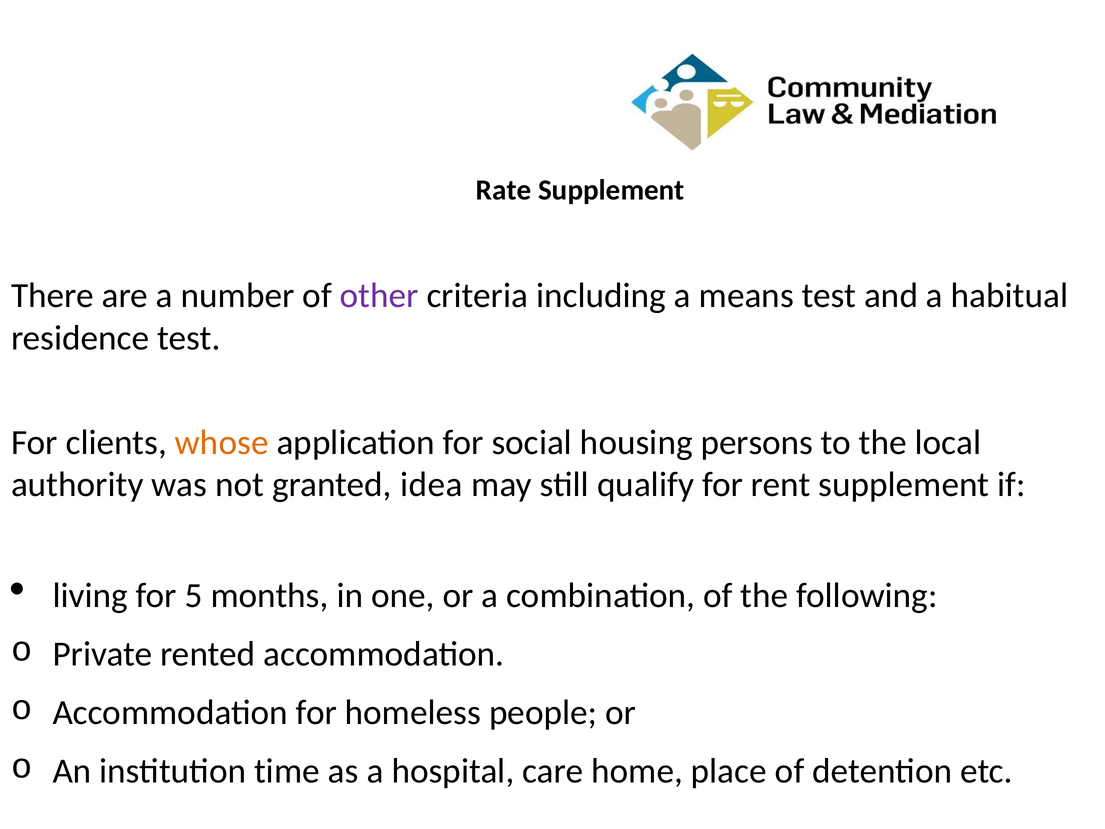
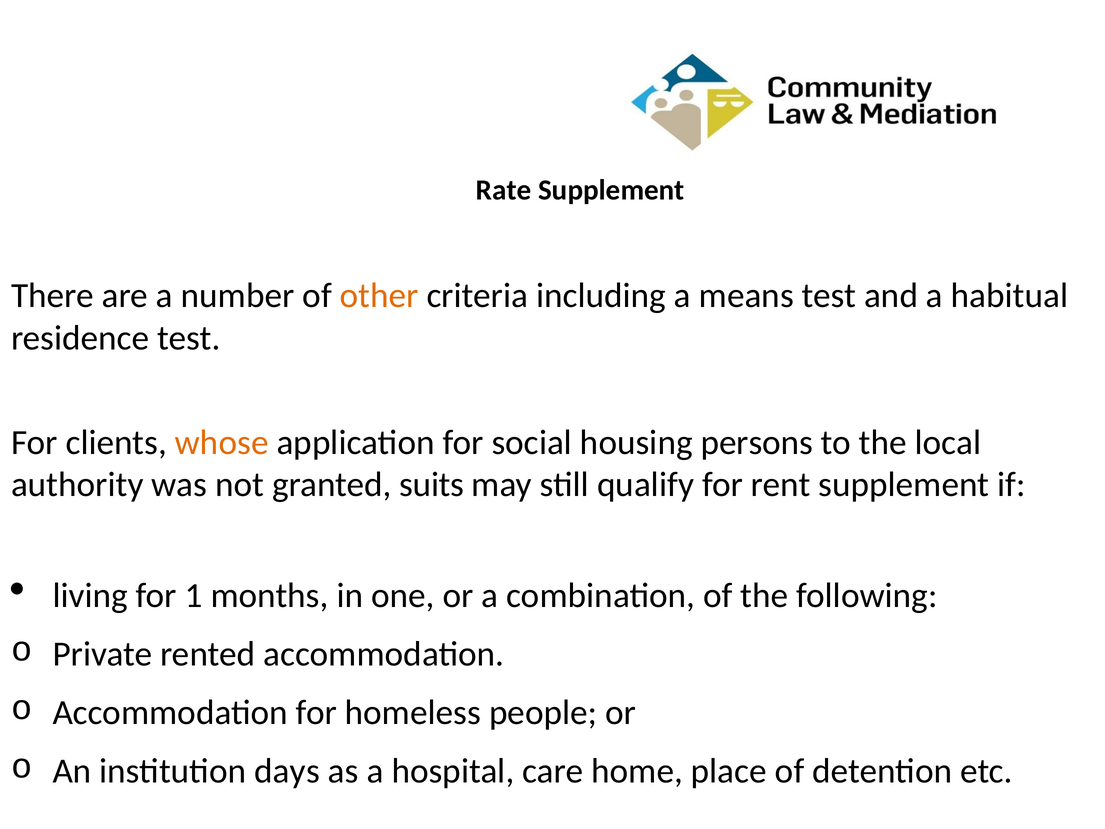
other colour: purple -> orange
idea: idea -> suits
5: 5 -> 1
time: time -> days
